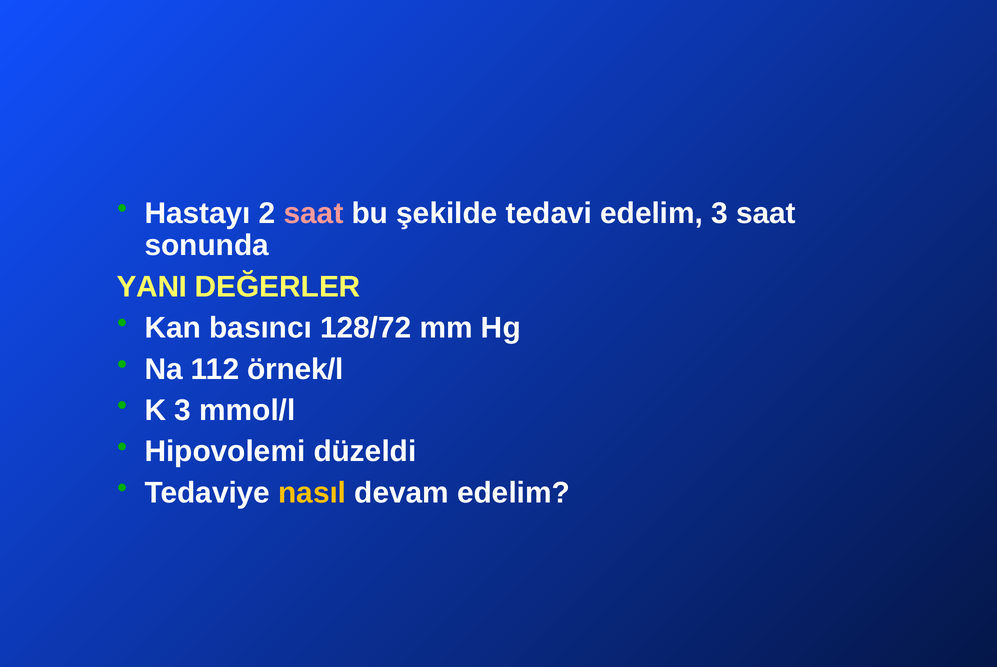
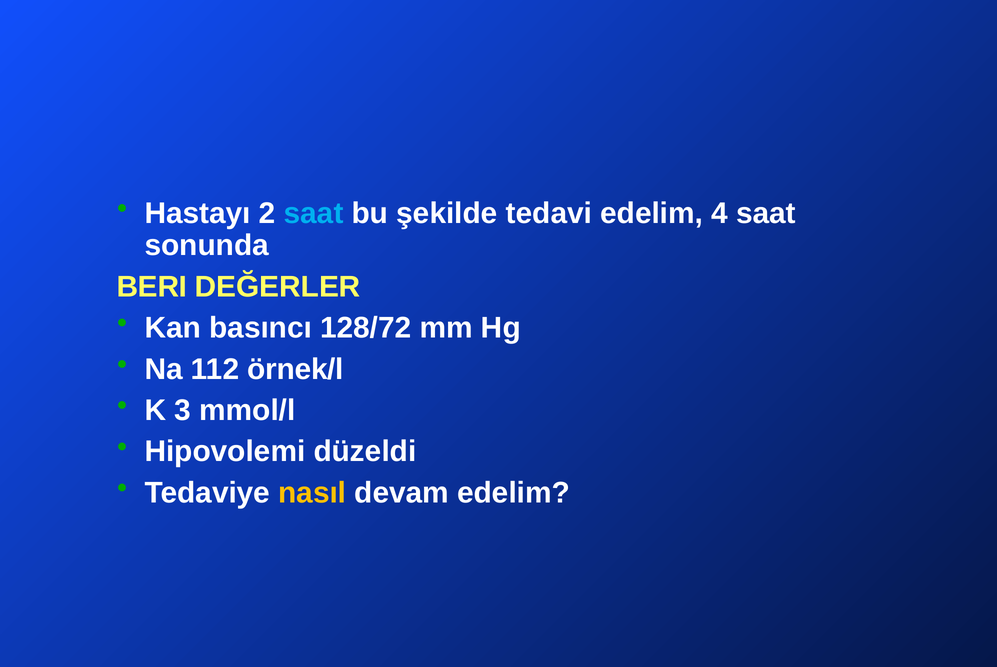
saat at (314, 213) colour: pink -> light blue
edelim 3: 3 -> 4
YANI: YANI -> BERI
